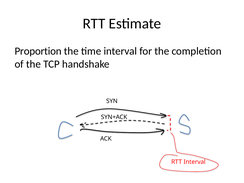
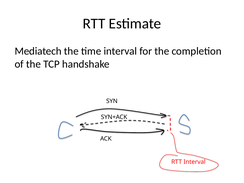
Proportion: Proportion -> Mediatech
